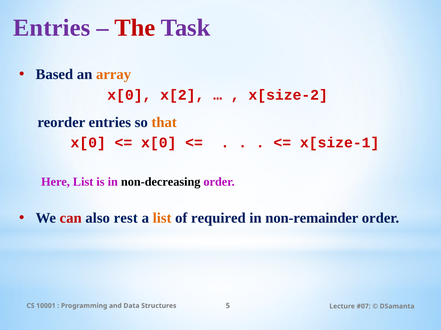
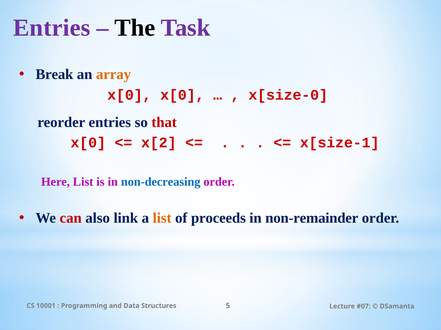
The colour: red -> black
Based: Based -> Break
x[0 x[2: x[2 -> x[0
x[size-2: x[size-2 -> x[size-0
that colour: orange -> red
x[0 at (159, 143): x[0 -> x[2
non-decreasing colour: black -> blue
rest: rest -> link
required: required -> proceeds
